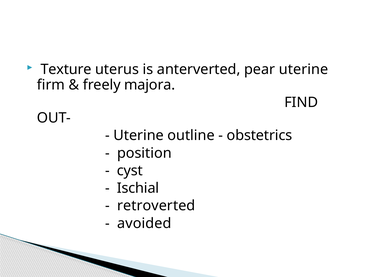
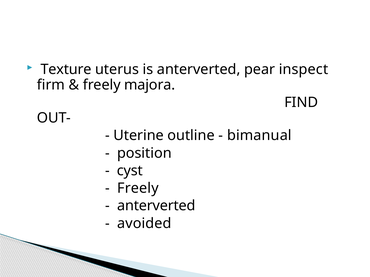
pear uterine: uterine -> inspect
obstetrics: obstetrics -> bimanual
Ischial at (138, 189): Ischial -> Freely
retroverted at (156, 206): retroverted -> anterverted
